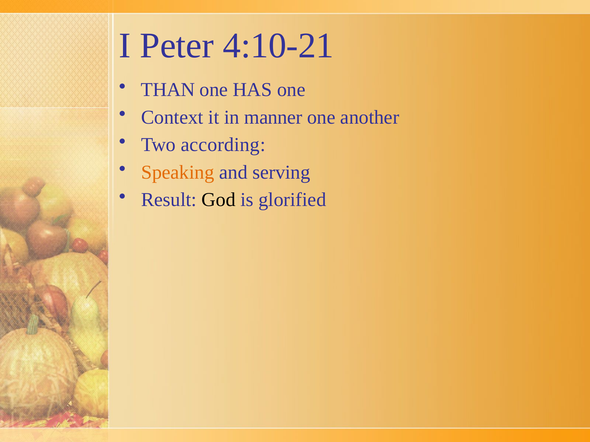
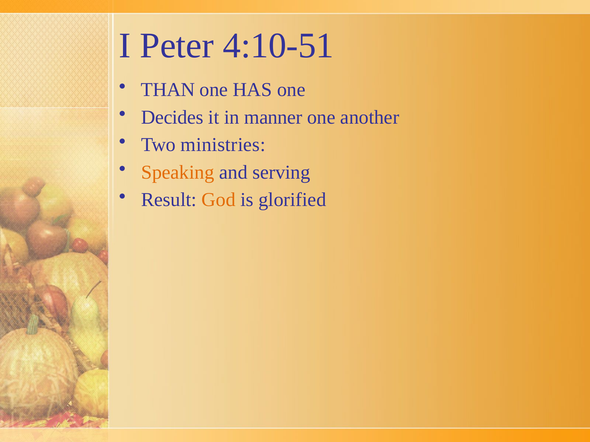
4:10-21: 4:10-21 -> 4:10-51
Context: Context -> Decides
according: according -> ministries
God colour: black -> orange
